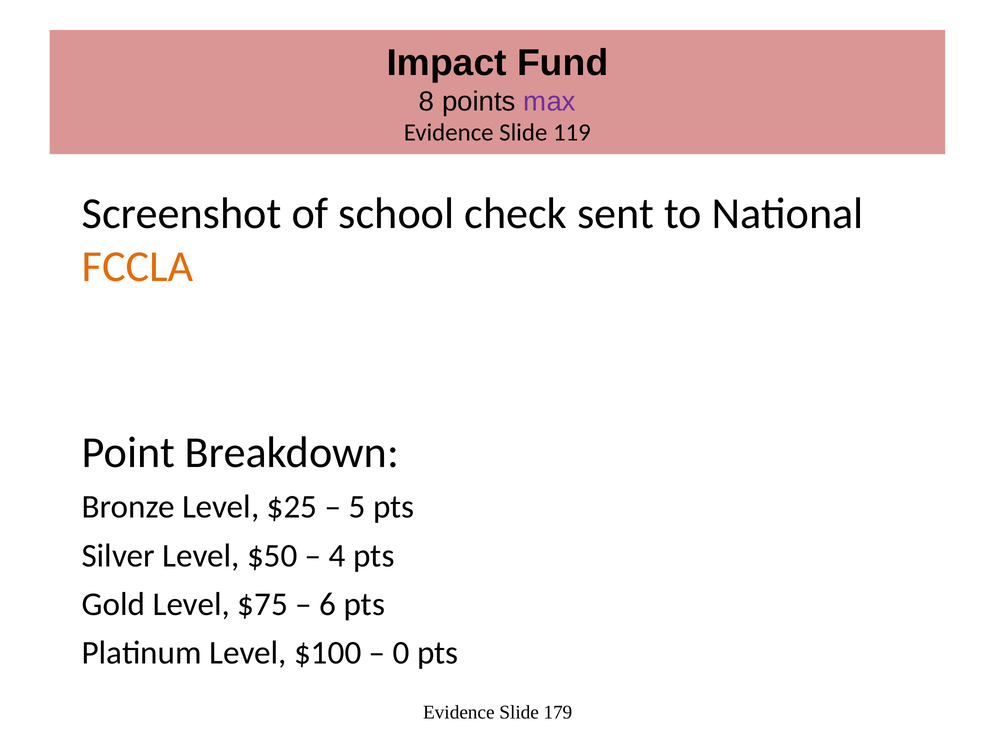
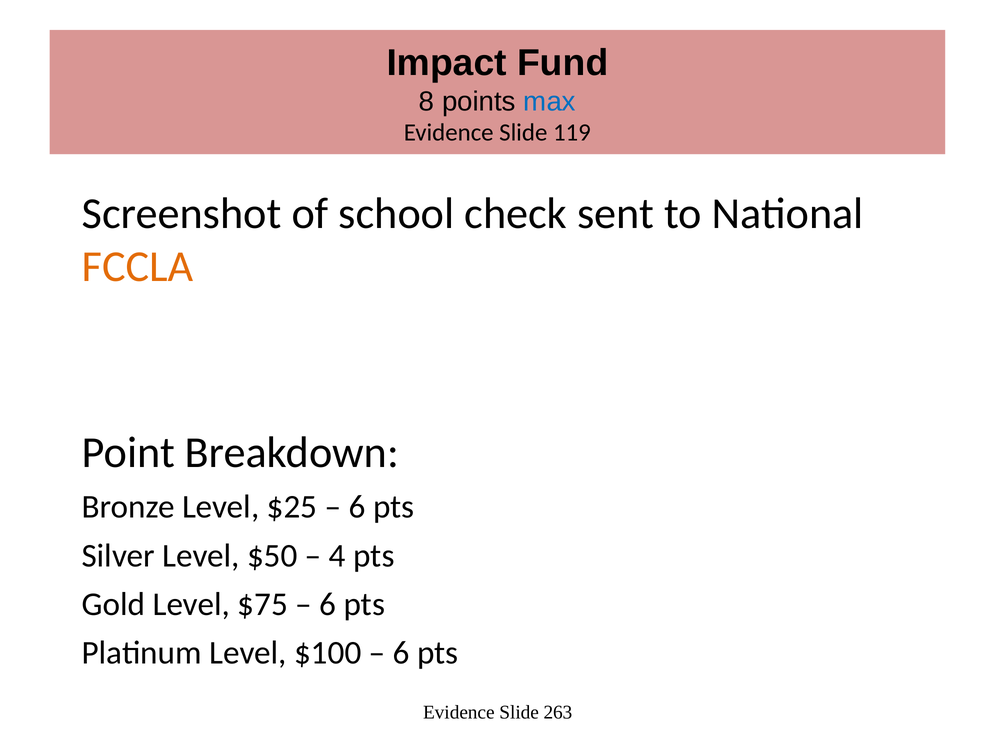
max colour: purple -> blue
5 at (357, 507): 5 -> 6
0 at (401, 653): 0 -> 6
179: 179 -> 263
